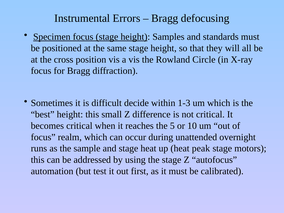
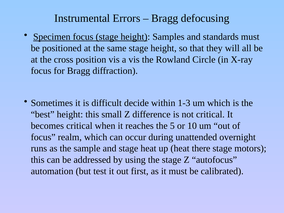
peak: peak -> there
